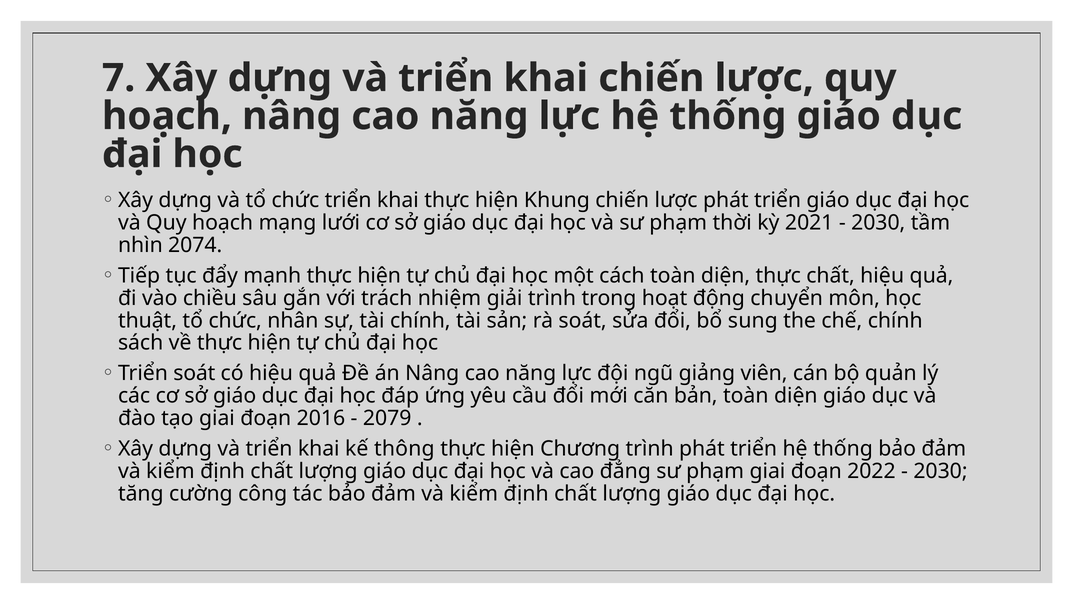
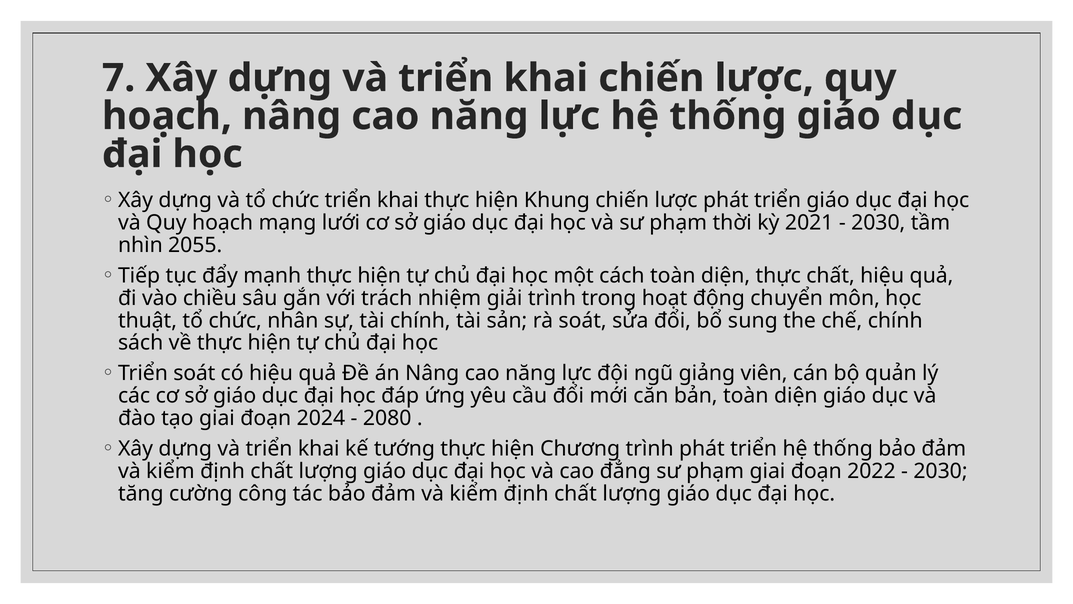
2074: 2074 -> 2055
2016: 2016 -> 2024
2079: 2079 -> 2080
thông: thông -> tướng
